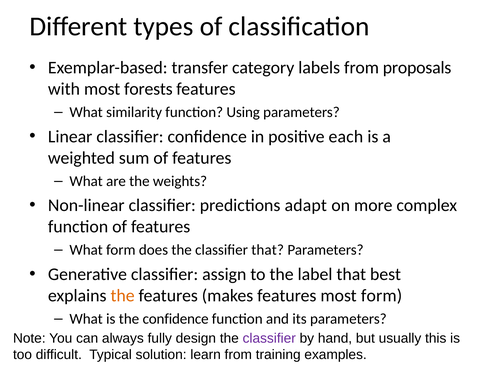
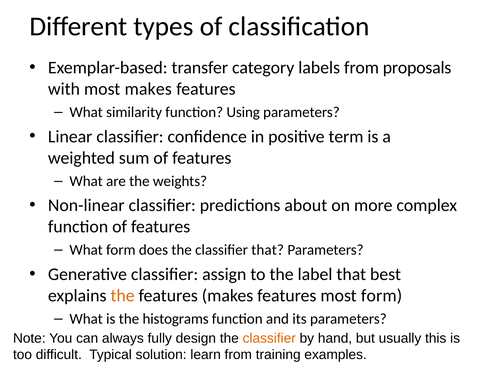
most forests: forests -> makes
each: each -> term
adapt: adapt -> about
the confidence: confidence -> histograms
classifier at (269, 338) colour: purple -> orange
